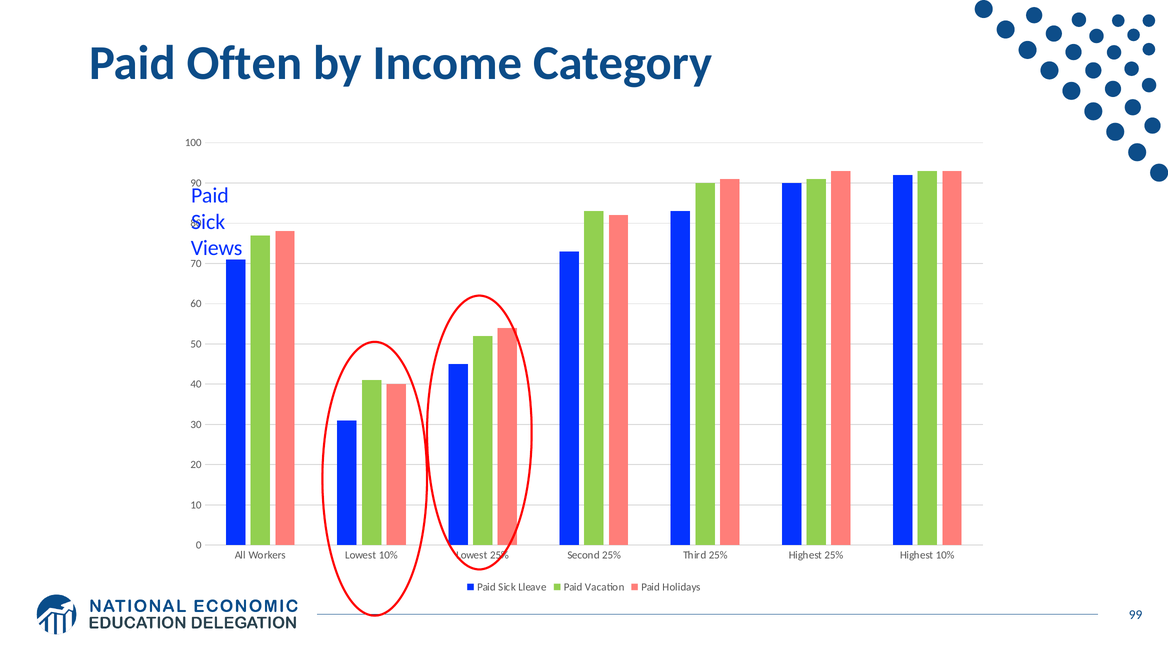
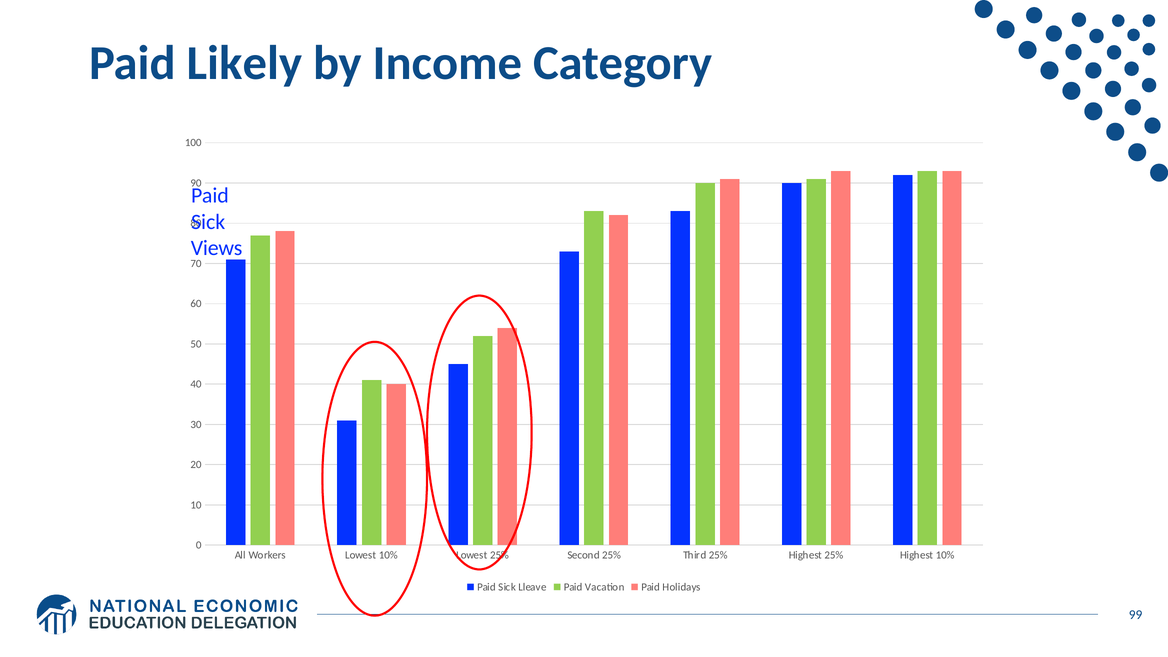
Often: Often -> Likely
